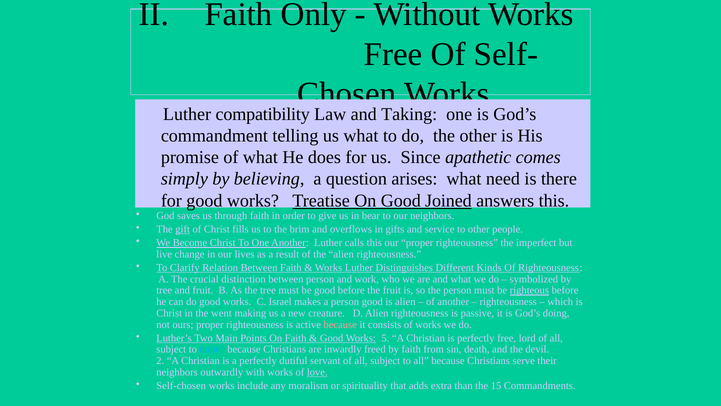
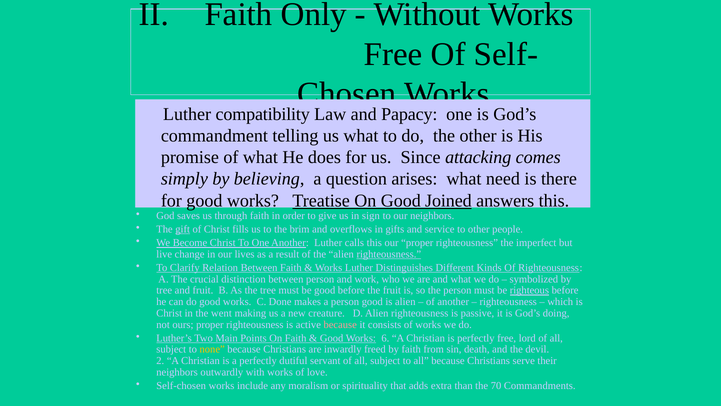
Taking: Taking -> Papacy
apathetic: apathetic -> attacking
bear: bear -> sign
righteousness at (389, 254) underline: none -> present
Israel: Israel -> Done
5: 5 -> 6
none colour: light blue -> yellow
love underline: present -> none
15: 15 -> 70
